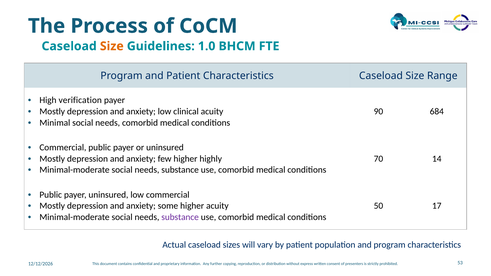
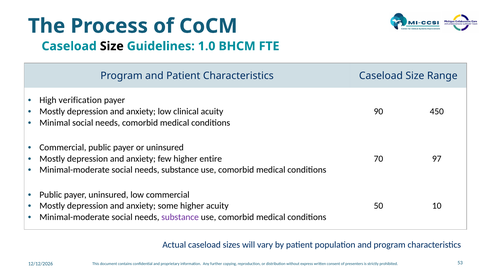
Size at (112, 46) colour: orange -> black
684: 684 -> 450
highly: highly -> entire
14: 14 -> 97
17: 17 -> 10
